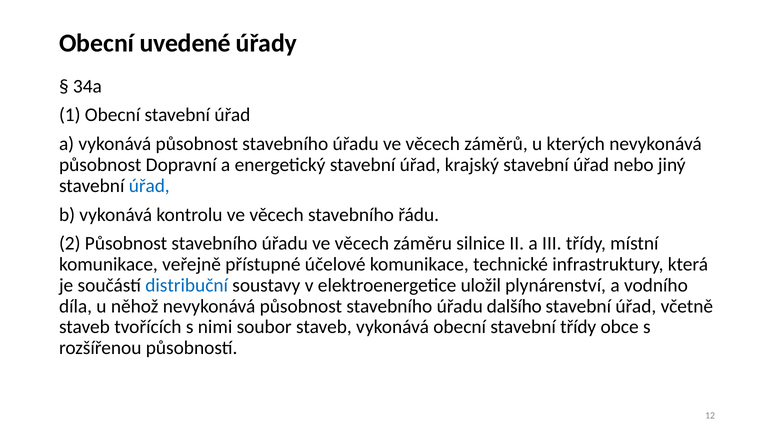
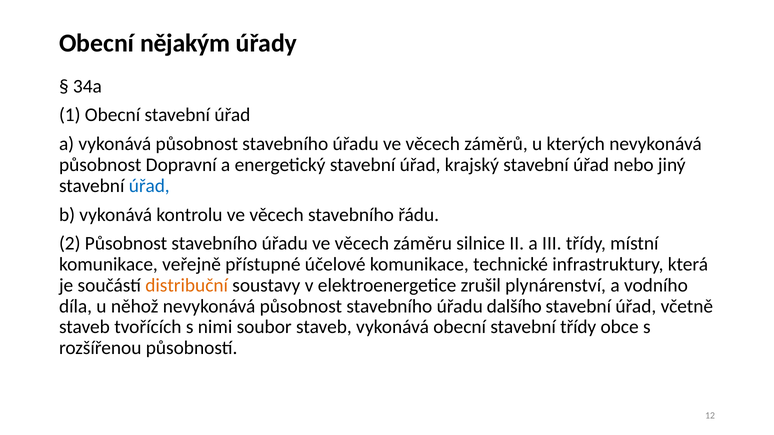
uvedené: uvedené -> nějakým
distribuční colour: blue -> orange
uložil: uložil -> zrušil
